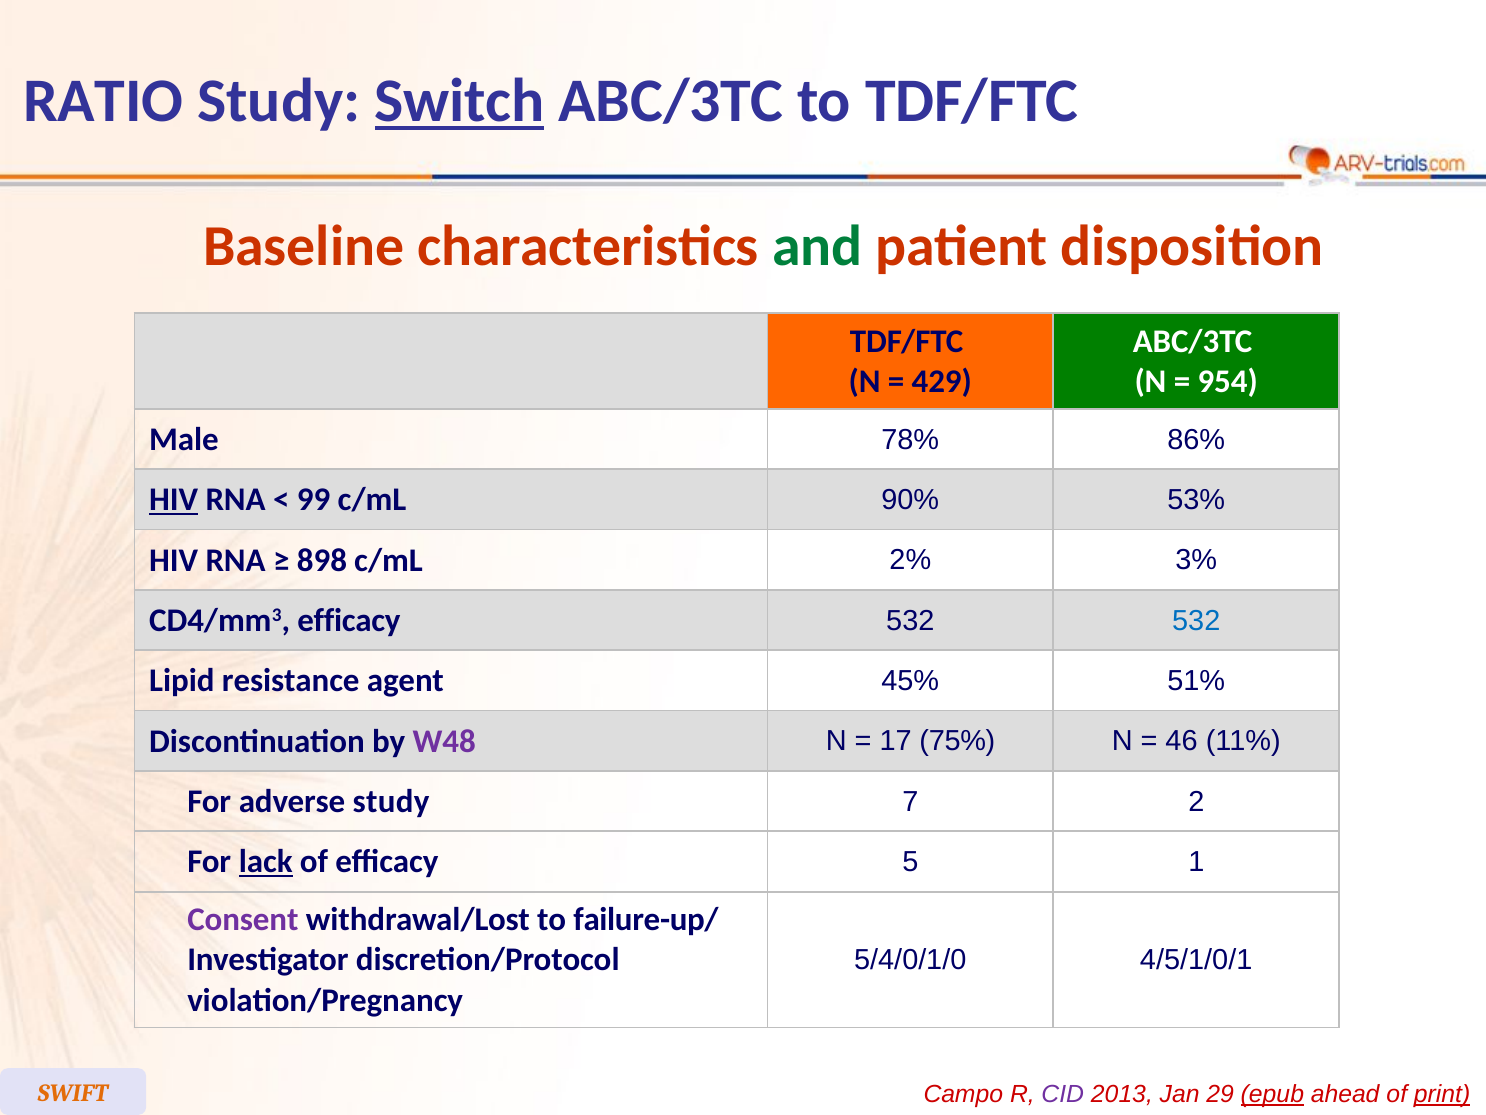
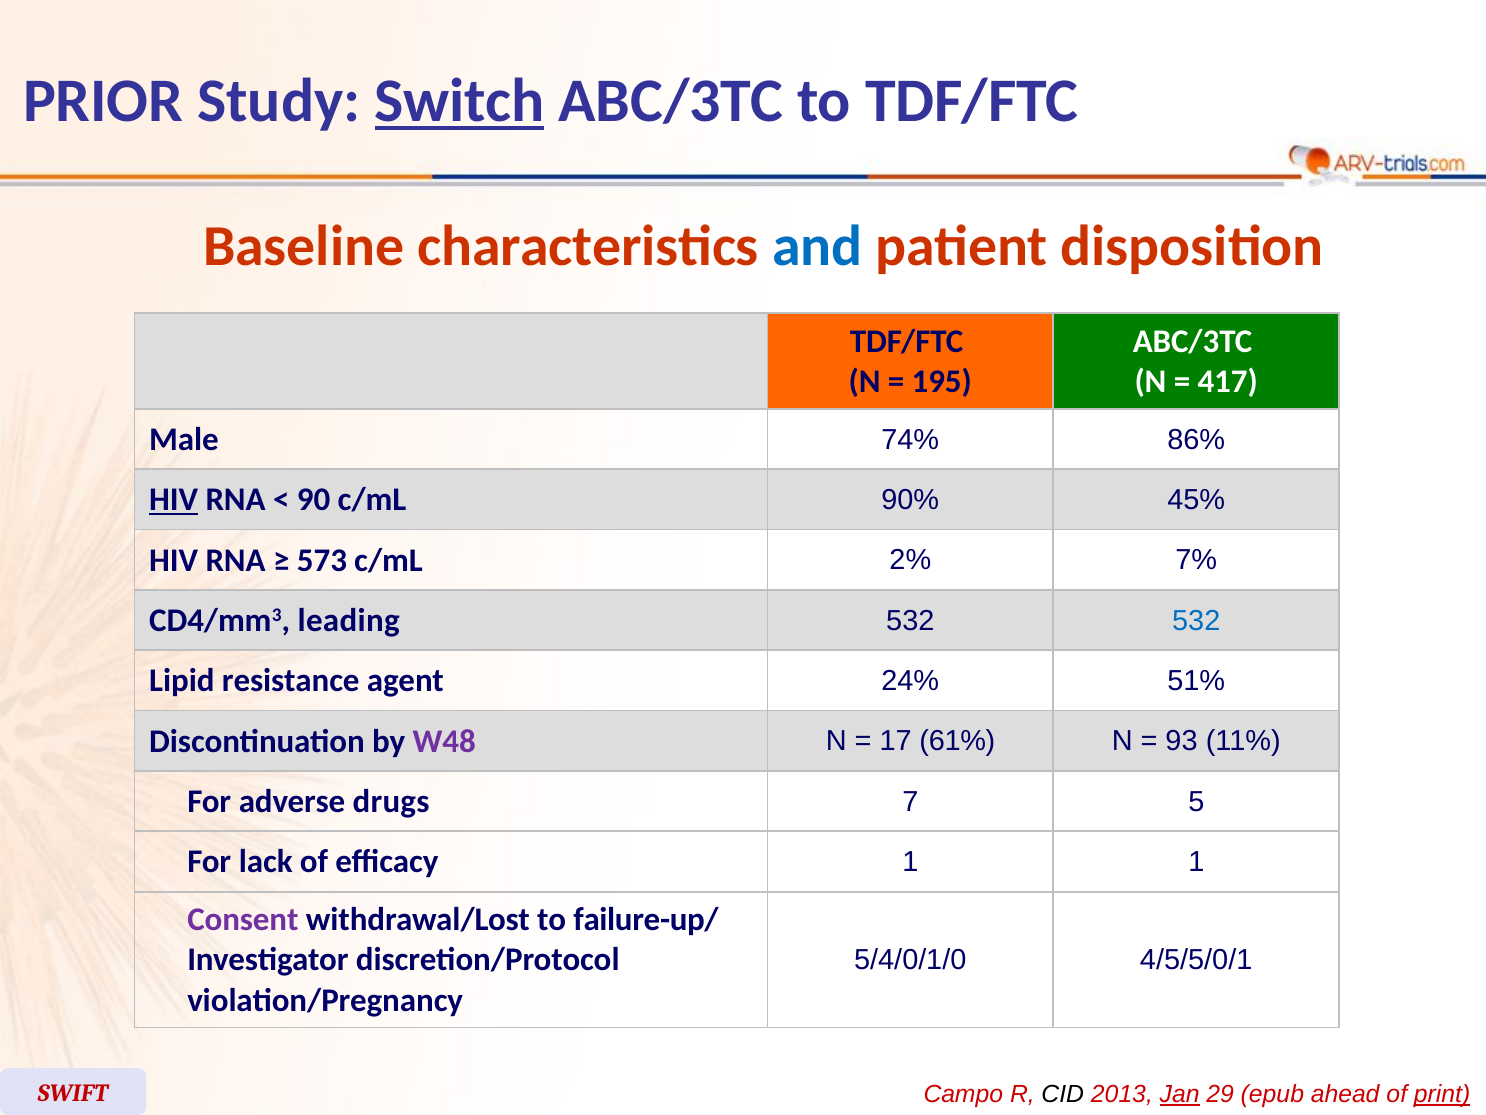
RATIO: RATIO -> PRIOR
and colour: green -> blue
429: 429 -> 195
954: 954 -> 417
78%: 78% -> 74%
99: 99 -> 90
53%: 53% -> 45%
898: 898 -> 573
3%: 3% -> 7%
CD4/mm3 efficacy: efficacy -> leading
45%: 45% -> 24%
75%: 75% -> 61%
46: 46 -> 93
adverse study: study -> drugs
2: 2 -> 5
lack underline: present -> none
efficacy 5: 5 -> 1
4/5/1/0/1: 4/5/1/0/1 -> 4/5/5/0/1
SWIFT colour: orange -> red
CID colour: purple -> black
Jan underline: none -> present
epub underline: present -> none
